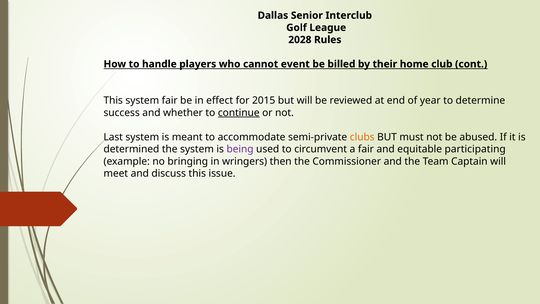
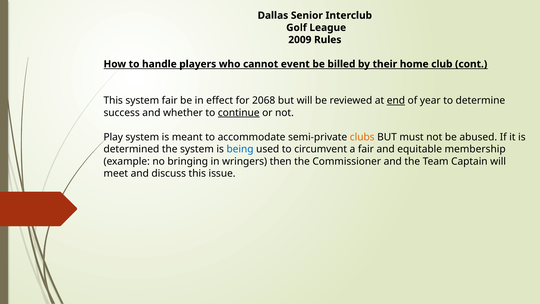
2028: 2028 -> 2009
2015: 2015 -> 2068
end underline: none -> present
Last: Last -> Play
being colour: purple -> blue
participating: participating -> membership
